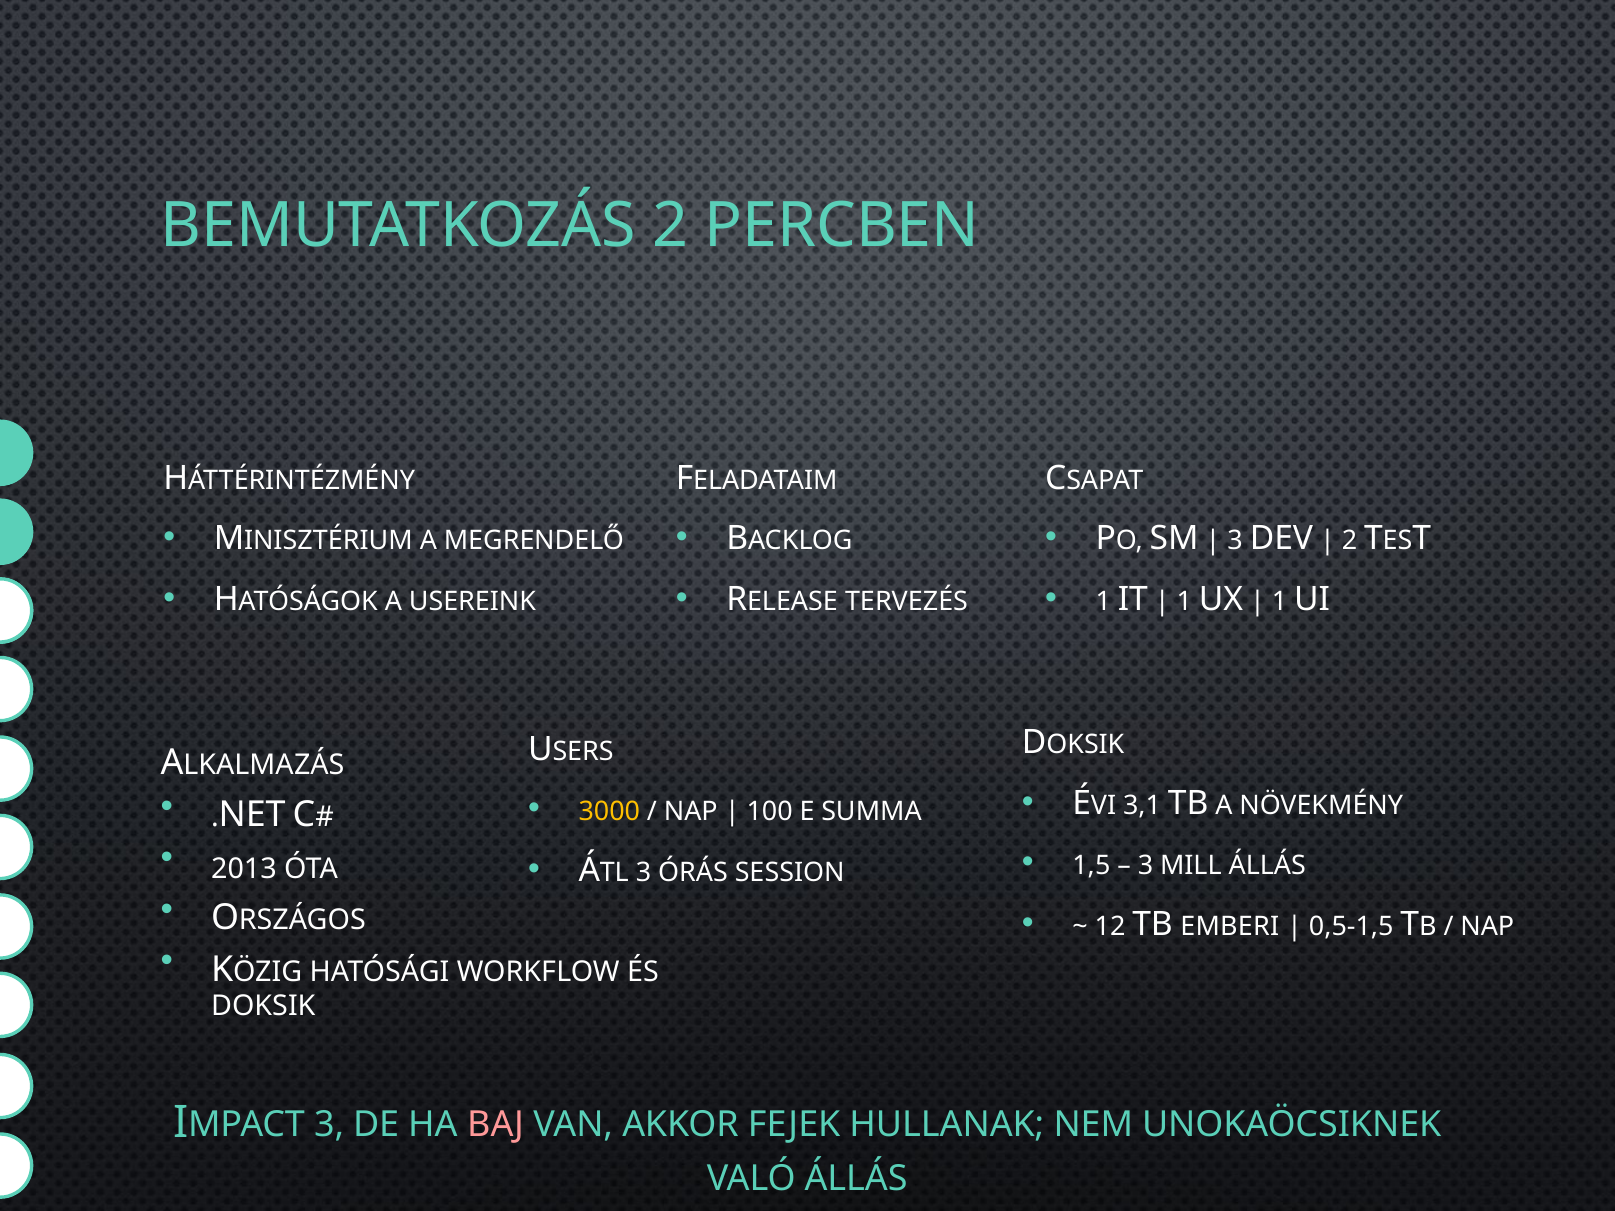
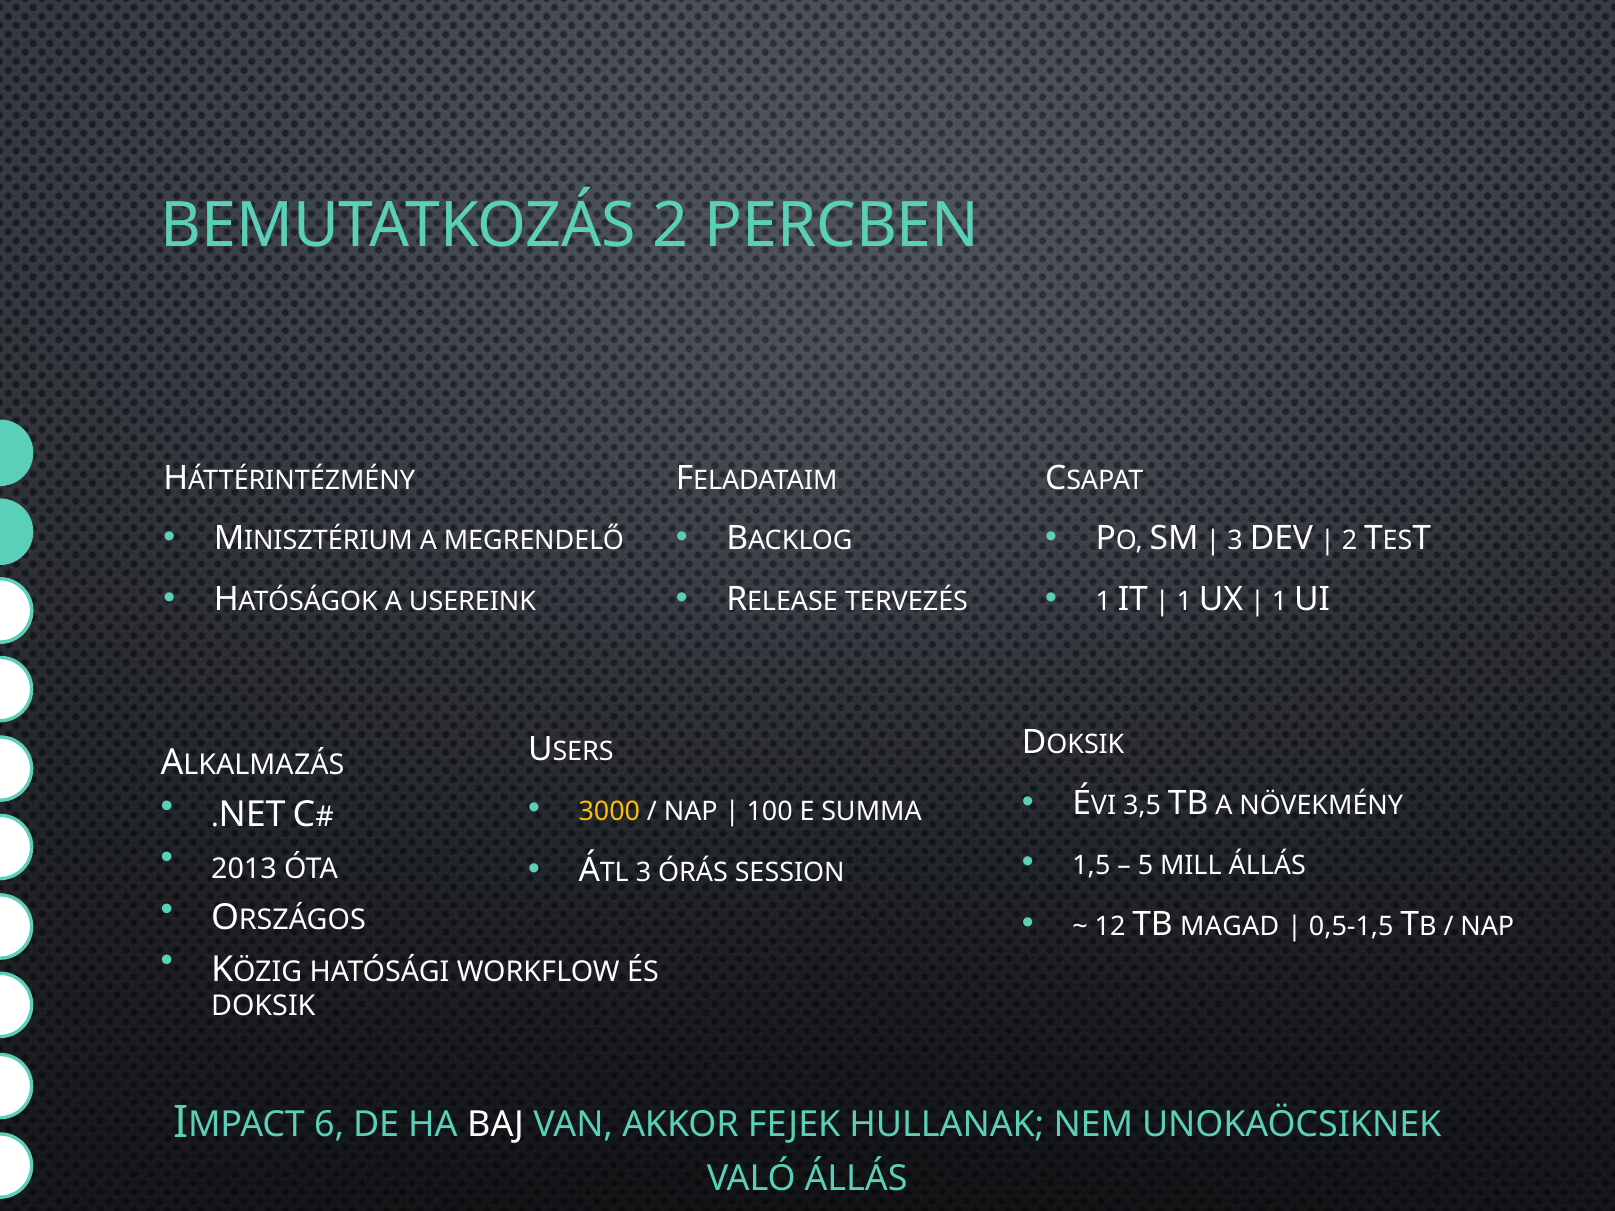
3,1: 3,1 -> 3,5
3 at (1146, 866): 3 -> 5
EMBERI: EMBERI -> MAGAD
3 at (329, 1125): 3 -> 6
BAJ colour: pink -> white
